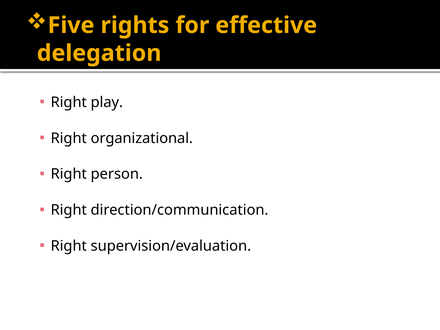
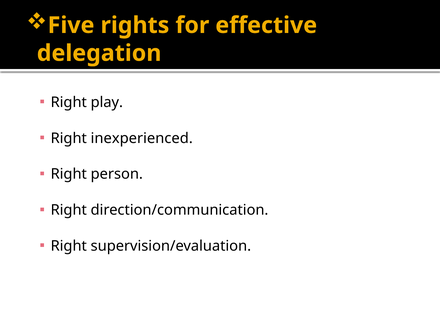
organizational: organizational -> inexperienced
